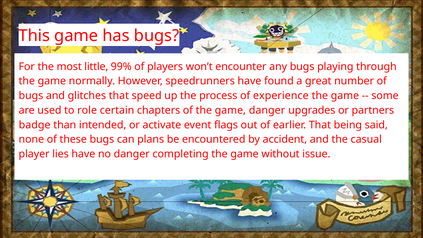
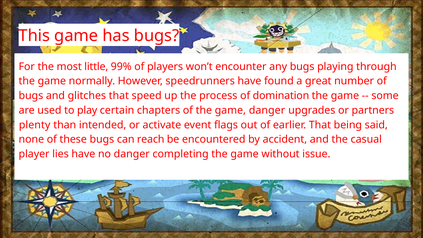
experience: experience -> domination
role: role -> play
badge: badge -> plenty
plans: plans -> reach
